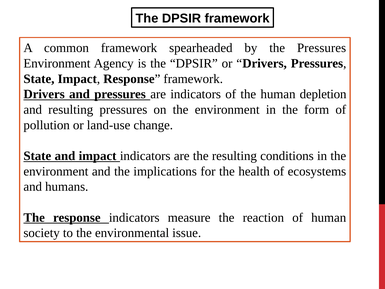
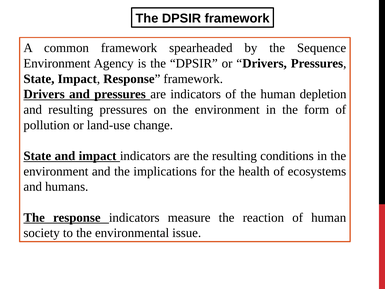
the Pressures: Pressures -> Sequence
